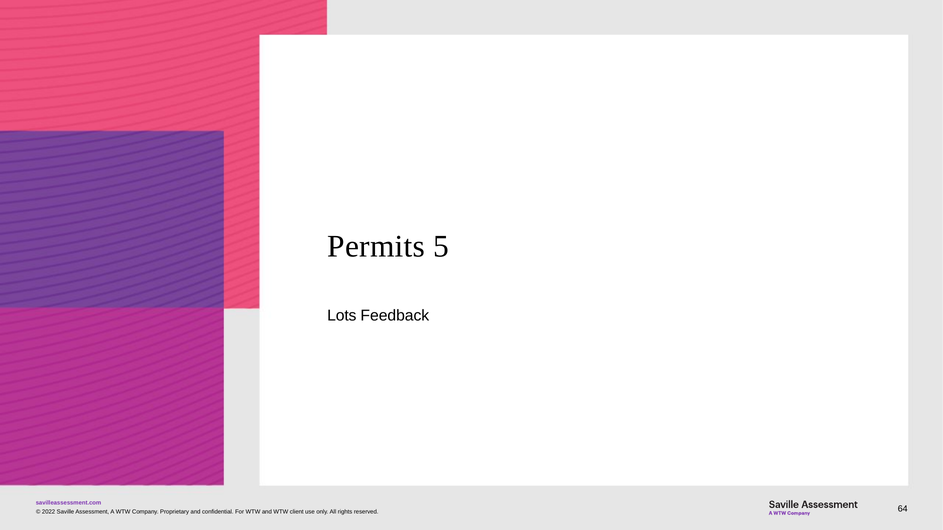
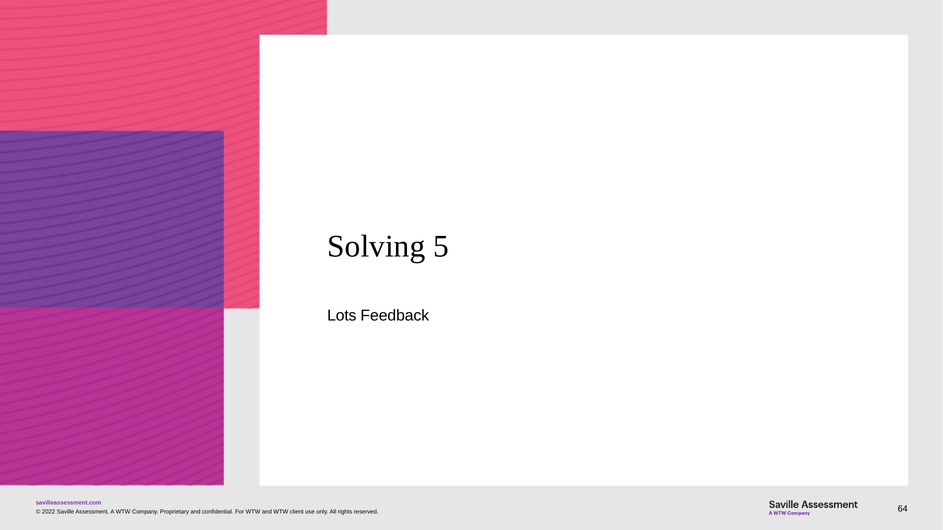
Permits: Permits -> Solving
